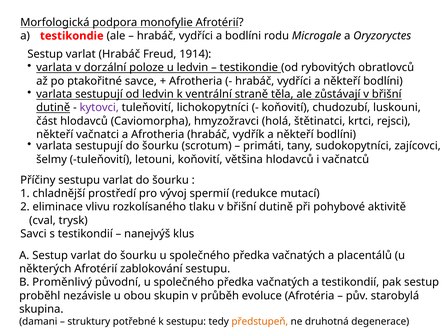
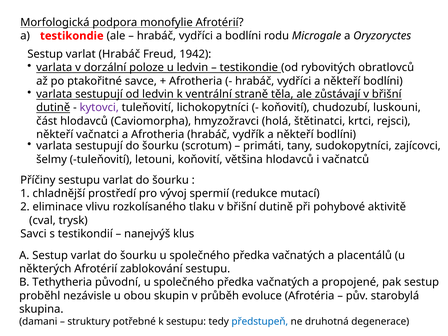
1914: 1914 -> 1942
Proměnlivý: Proměnlivý -> Tethytheria
a testikondií: testikondií -> propojené
předstupeň colour: orange -> blue
